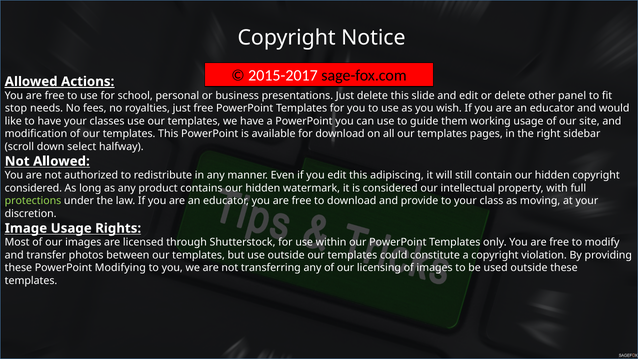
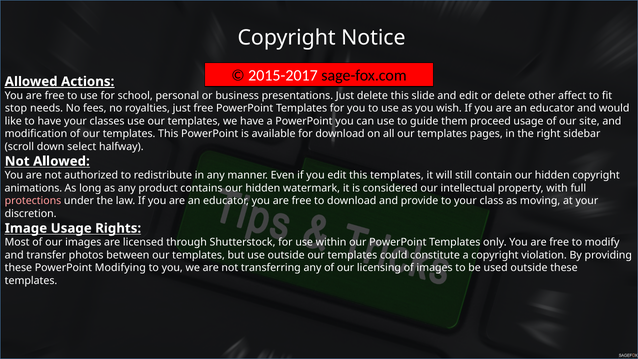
panel: panel -> affect
working: working -> proceed
this adipiscing: adipiscing -> templates
considered at (33, 188): considered -> animations
protections colour: light green -> pink
